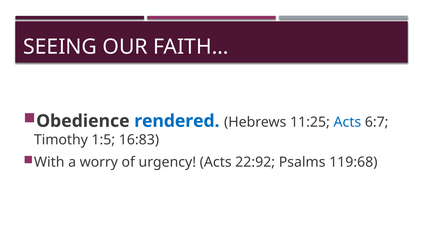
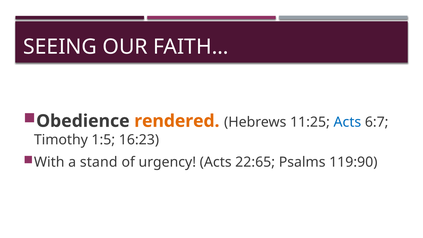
rendered colour: blue -> orange
16:83: 16:83 -> 16:23
worry: worry -> stand
22:92: 22:92 -> 22:65
119:68: 119:68 -> 119:90
